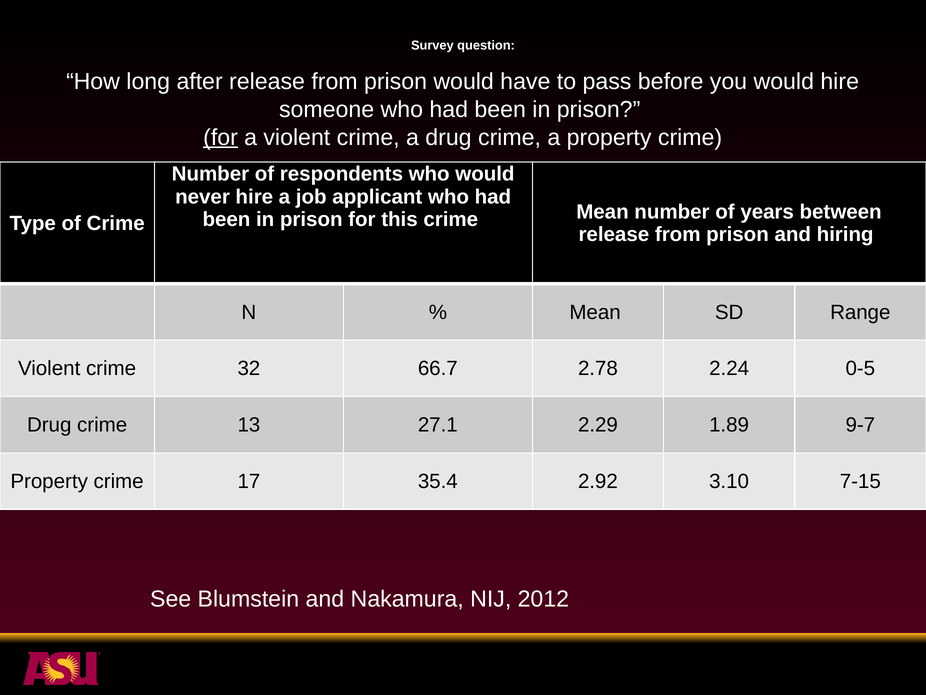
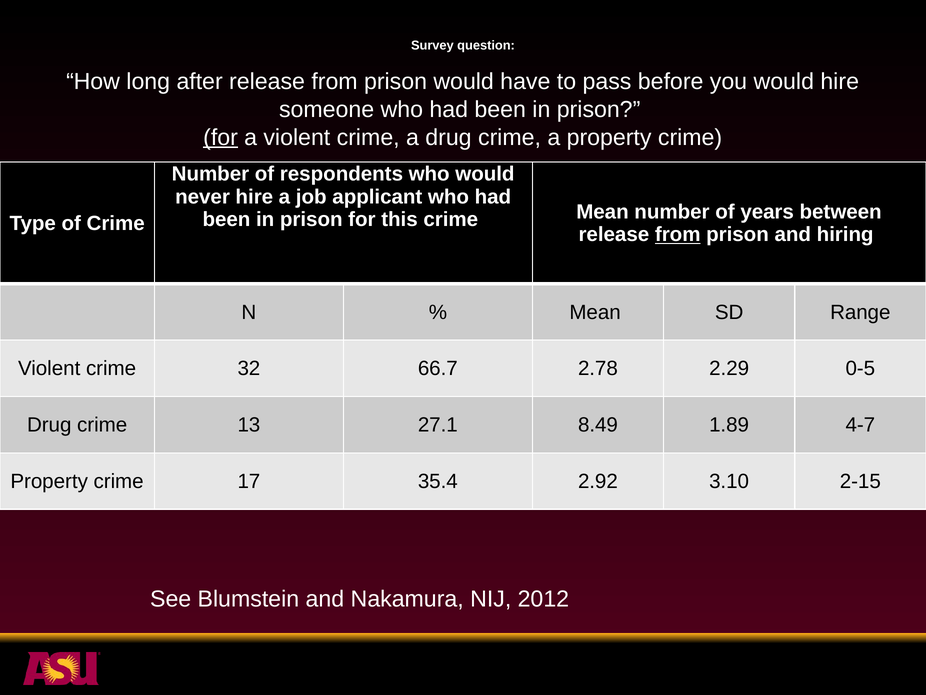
from at (678, 235) underline: none -> present
2.24: 2.24 -> 2.29
2.29: 2.29 -> 8.49
9-7: 9-7 -> 4-7
7-15: 7-15 -> 2-15
